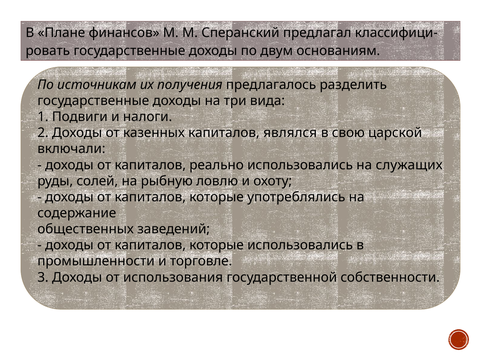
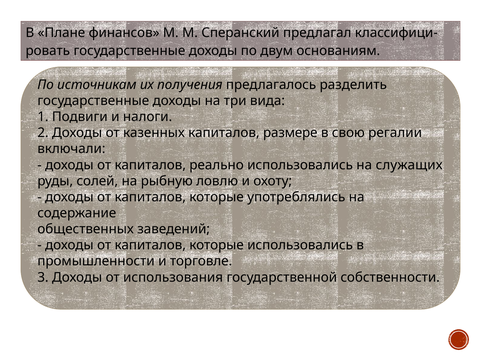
являлся: являлся -> размере
царской: царской -> регалии
